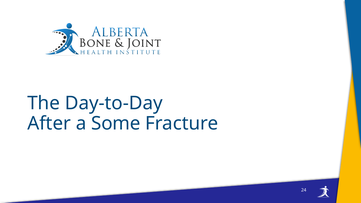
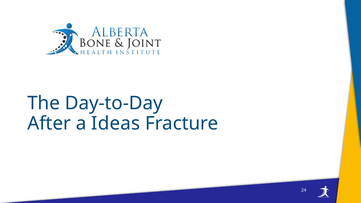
Some: Some -> Ideas
